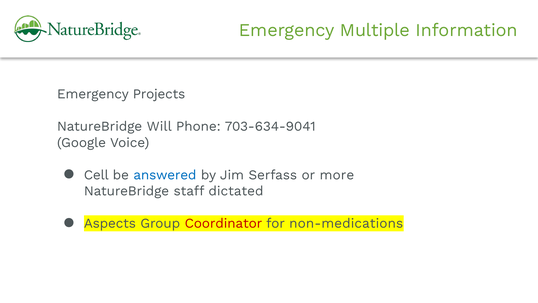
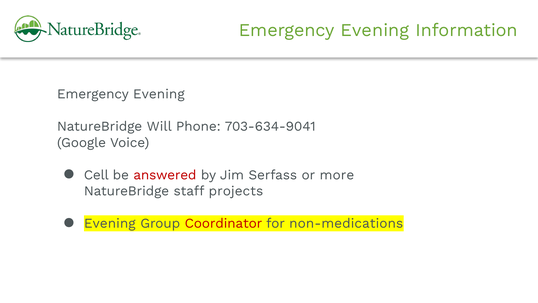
Multiple at (375, 30): Multiple -> Evening
Projects at (159, 94): Projects -> Evening
answered colour: blue -> red
dictated: dictated -> projects
Aspects at (110, 223): Aspects -> Evening
